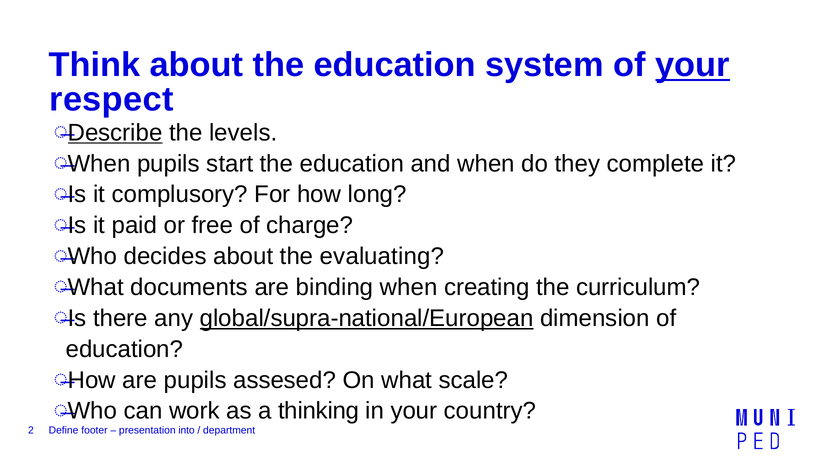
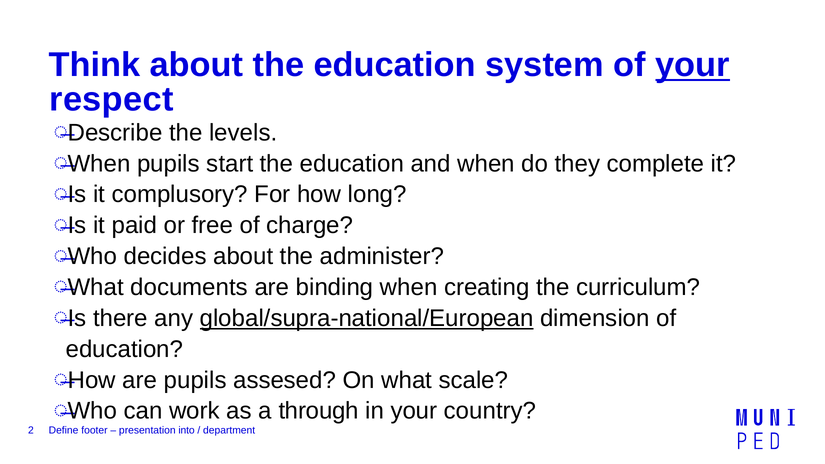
Describe underline: present -> none
evaluating: evaluating -> administer
thinking: thinking -> through
